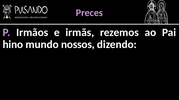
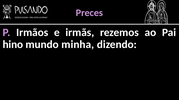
nossos: nossos -> minha
